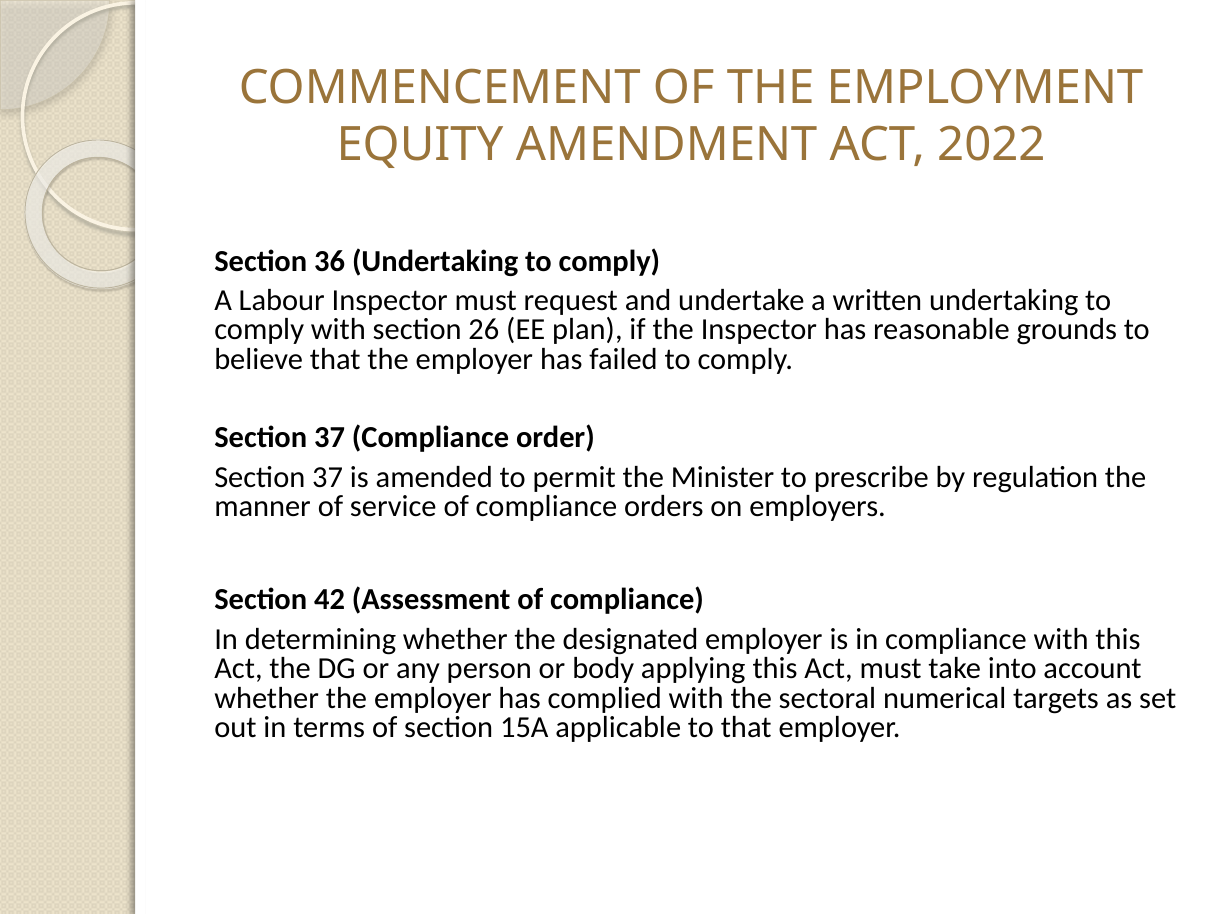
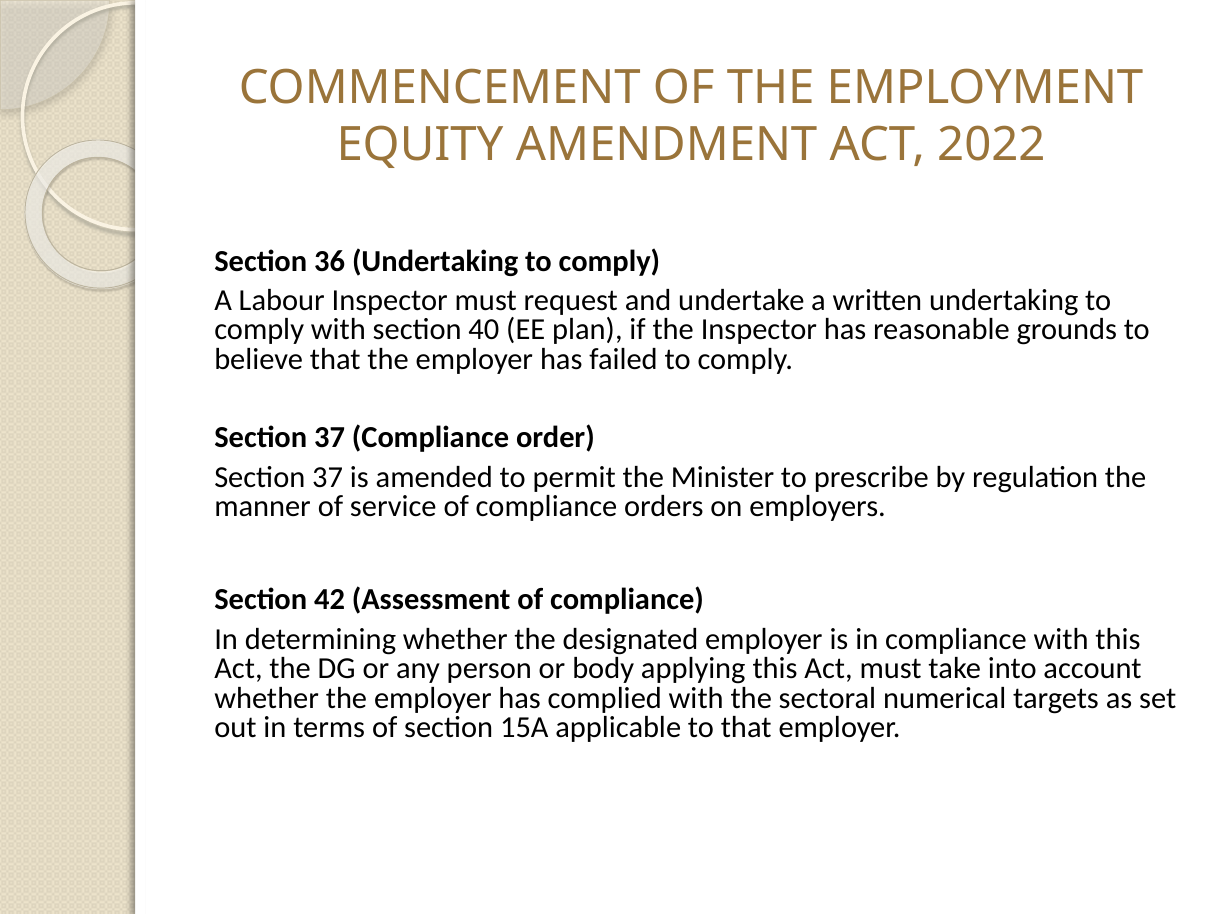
26: 26 -> 40
